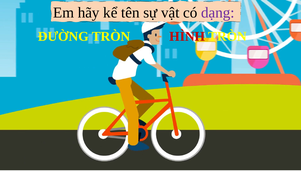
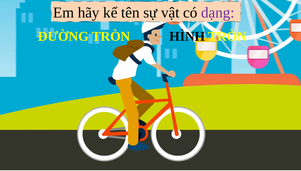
HÌNH colour: red -> black
